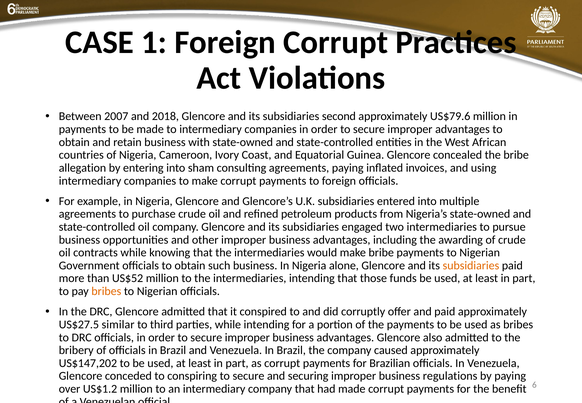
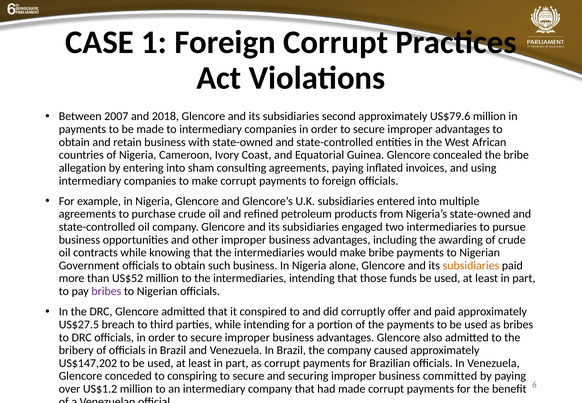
bribes at (106, 291) colour: orange -> purple
similar: similar -> breach
regulations: regulations -> committed
